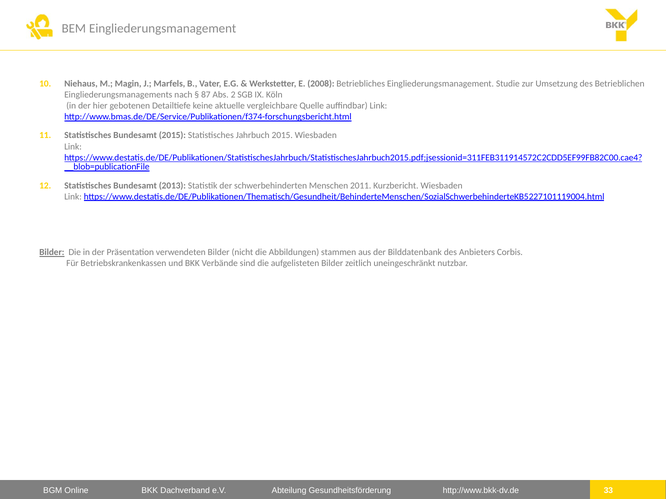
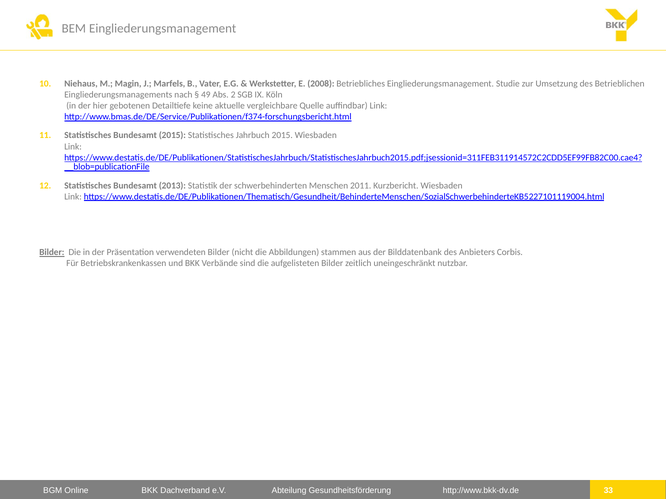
87: 87 -> 49
